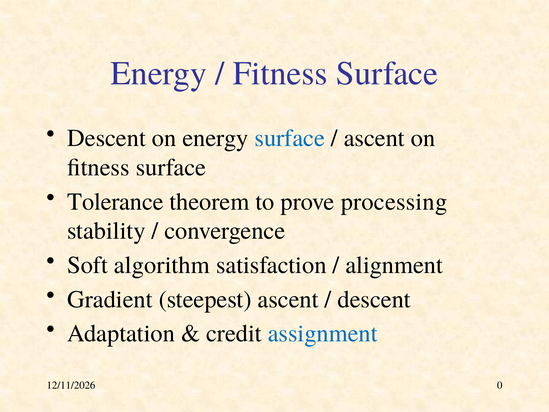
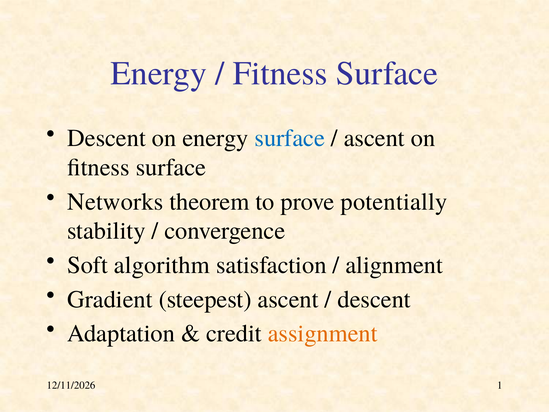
Tolerance: Tolerance -> Networks
processing: processing -> potentially
assignment colour: blue -> orange
0: 0 -> 1
